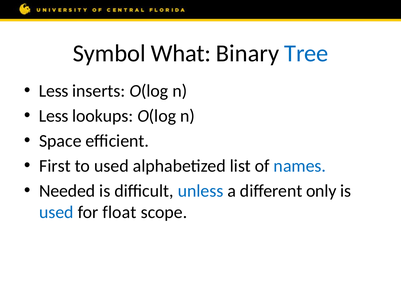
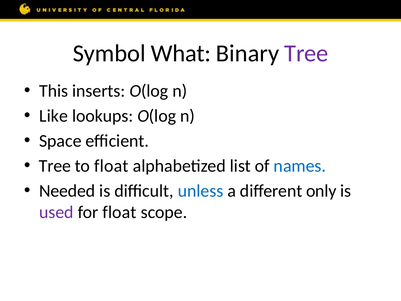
Tree at (306, 54) colour: blue -> purple
Less at (54, 91): Less -> This
Less at (54, 116): Less -> Like
First at (55, 166): First -> Tree
to used: used -> float
used at (56, 212) colour: blue -> purple
